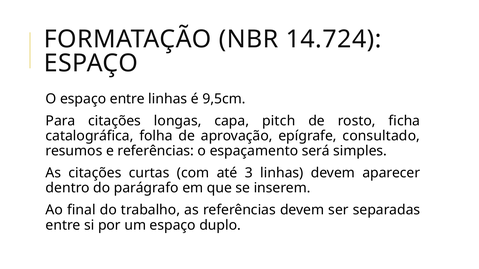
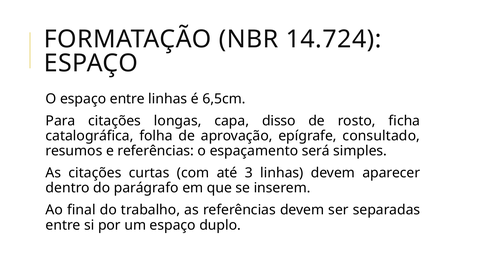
9,5cm: 9,5cm -> 6,5cm
pitch: pitch -> disso
